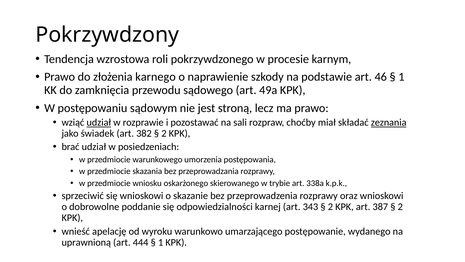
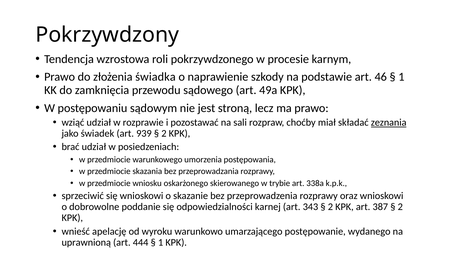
karnego: karnego -> świadka
udział at (99, 122) underline: present -> none
382: 382 -> 939
